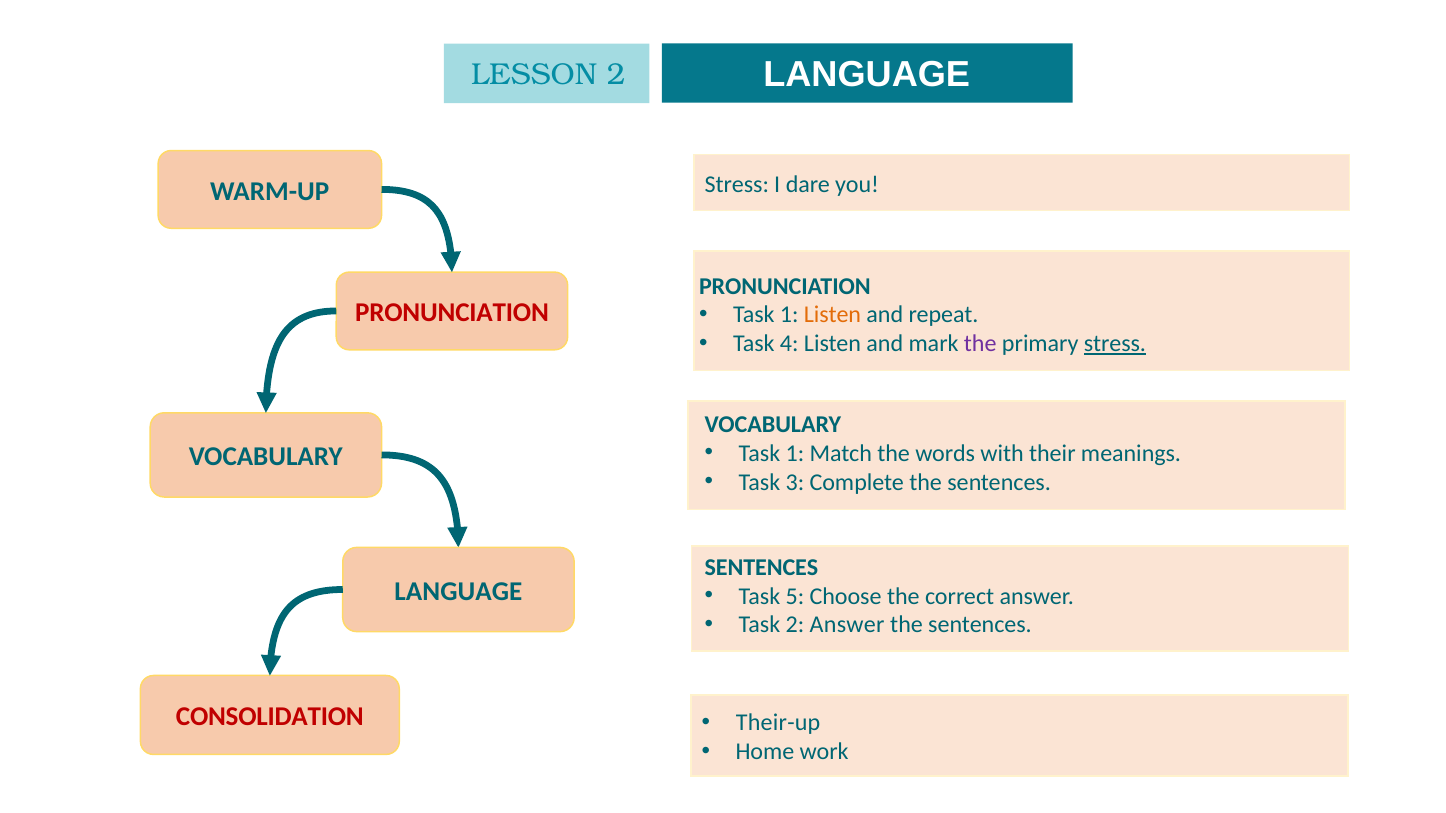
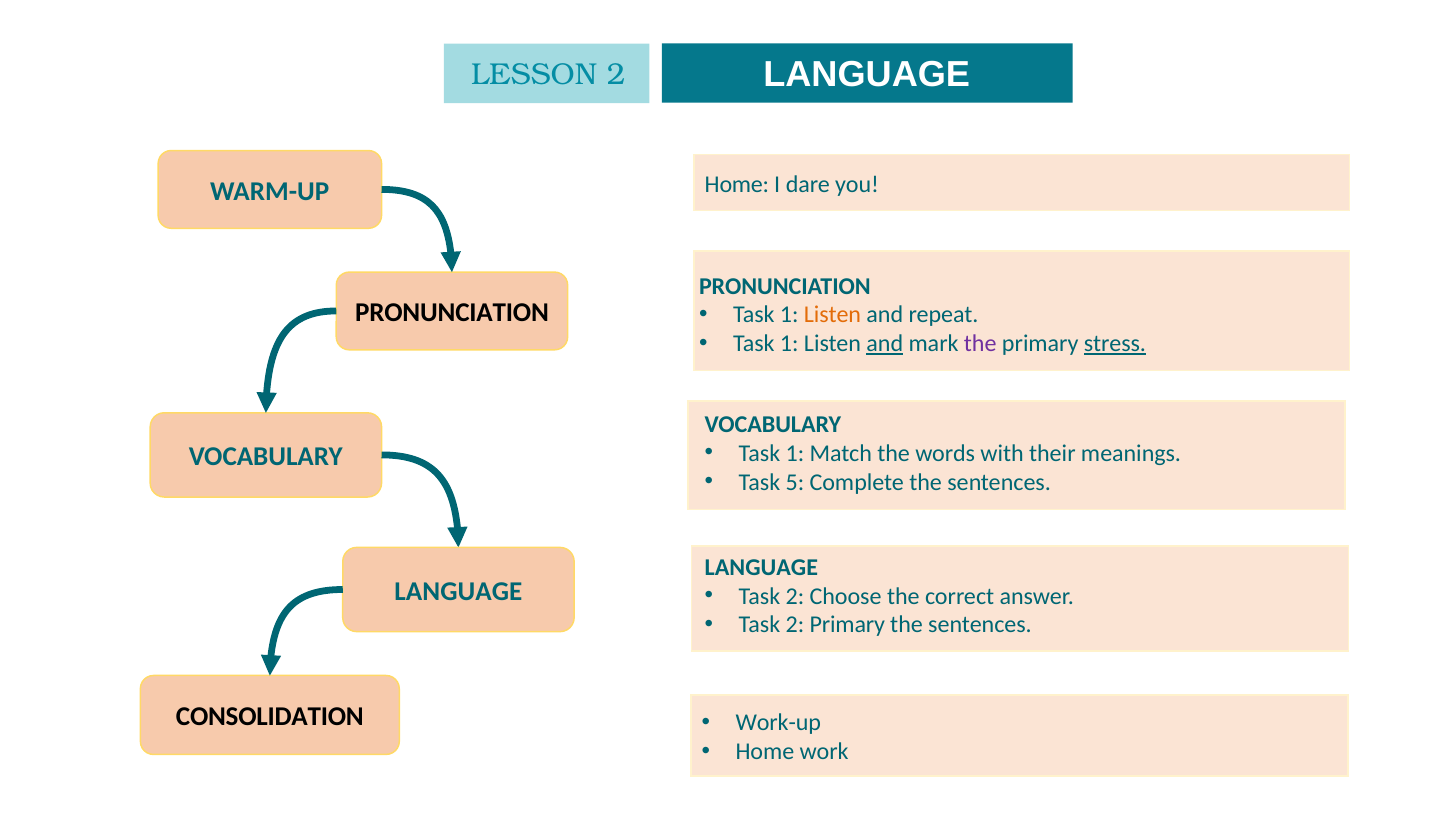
Stress at (737, 184): Stress -> Home
PRONUNCIATION at (452, 313) colour: red -> black
4 at (789, 344): 4 -> 1
and at (885, 344) underline: none -> present
3: 3 -> 5
SENTENCES at (761, 567): SENTENCES -> LANGUAGE
5 at (795, 596): 5 -> 2
2 Answer: Answer -> Primary
CONSOLIDATION colour: red -> black
Their-up: Their-up -> Work-up
